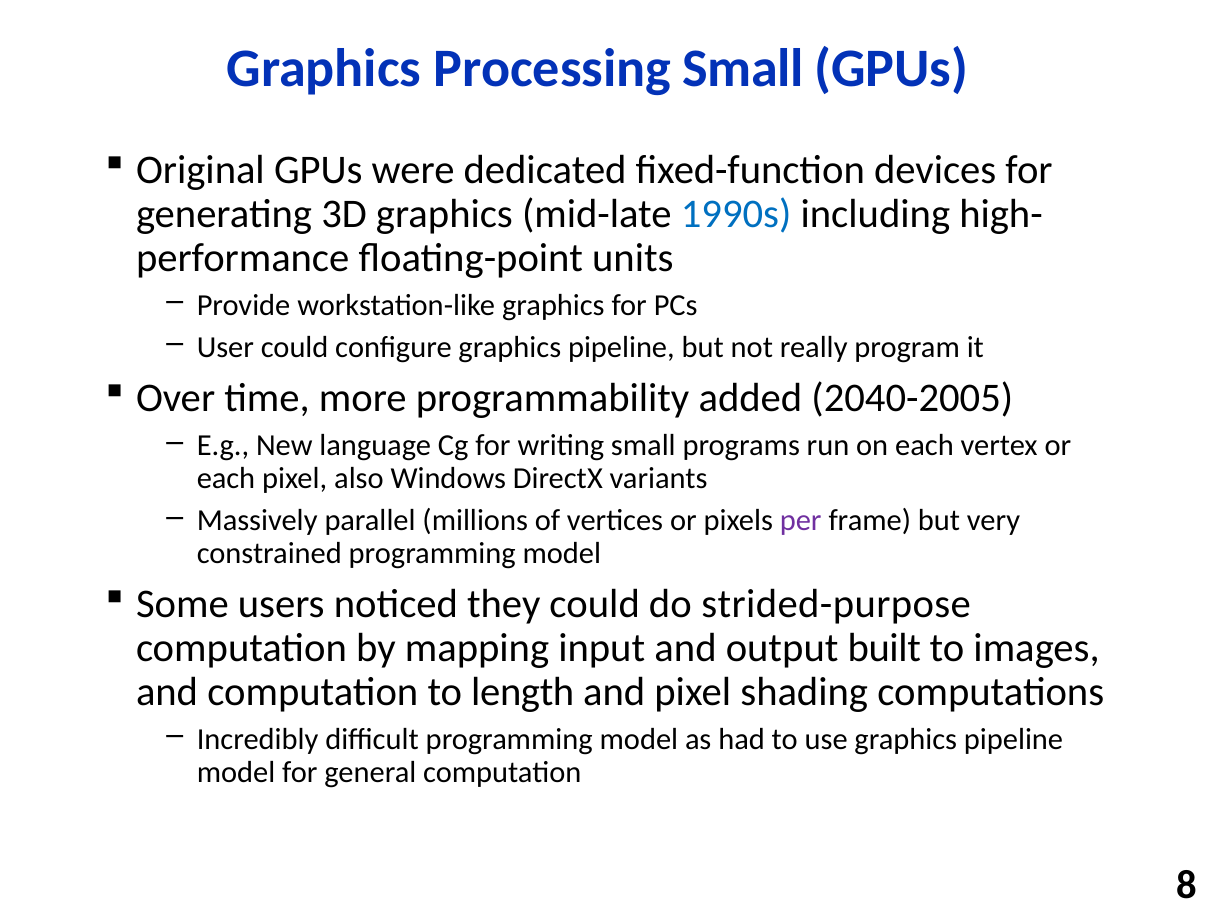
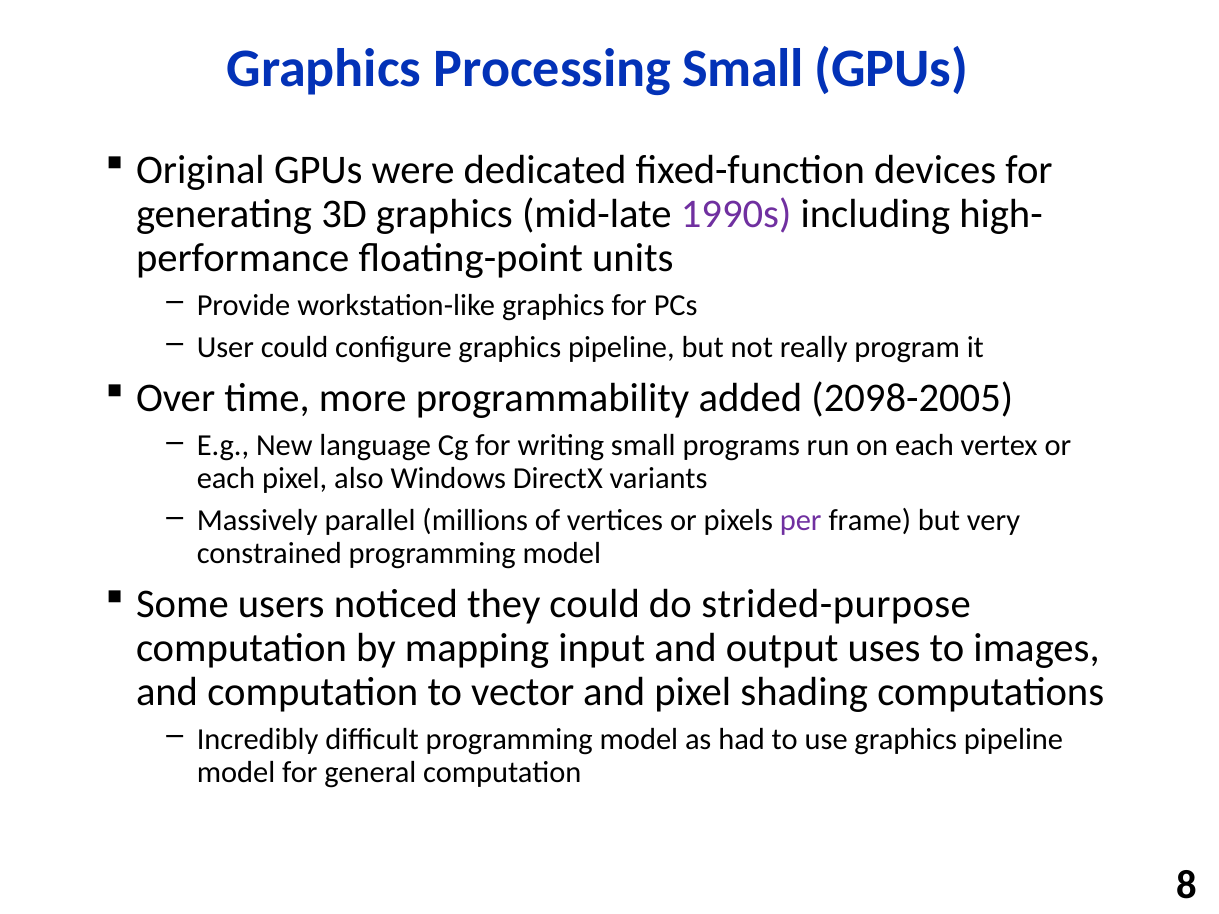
1990s colour: blue -> purple
2040-2005: 2040-2005 -> 2098-2005
built: built -> uses
length: length -> vector
